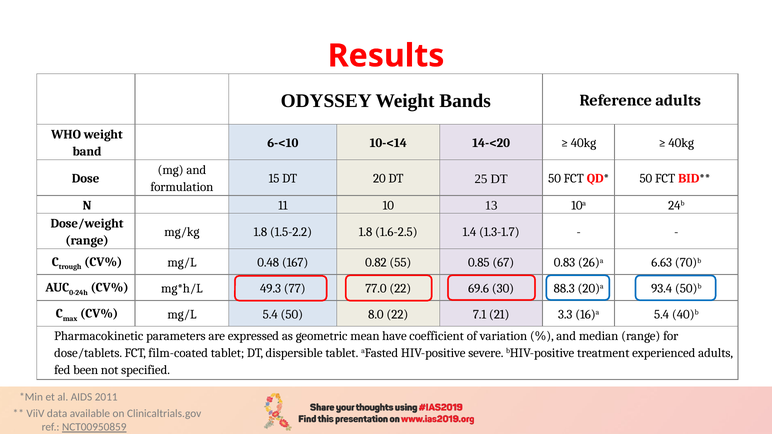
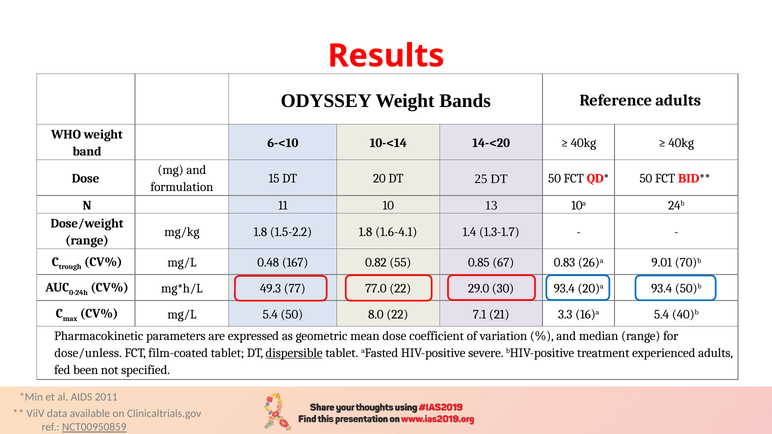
1.6-2.5: 1.6-2.5 -> 1.6-4.1
6.63: 6.63 -> 9.01
69.6: 69.6 -> 29.0
30 88.3: 88.3 -> 93.4
mean have: have -> dose
dose/tablets: dose/tablets -> dose/unless
dispersible underline: none -> present
